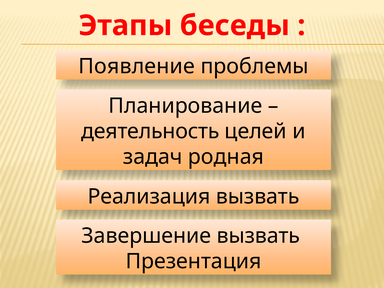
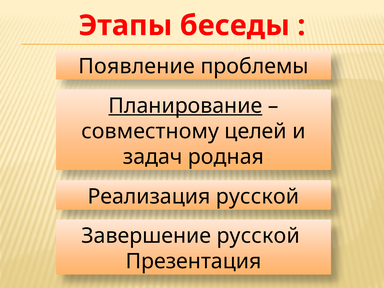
Планирование underline: none -> present
деятельность: деятельность -> совместному
Реализация вызвать: вызвать -> русской
Завершение вызвать: вызвать -> русской
